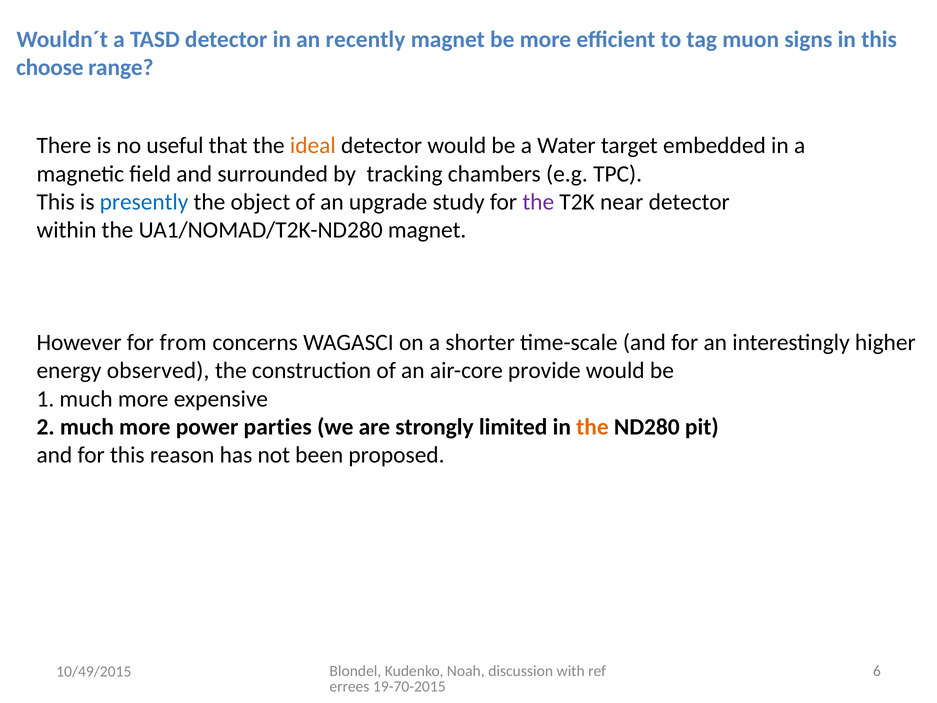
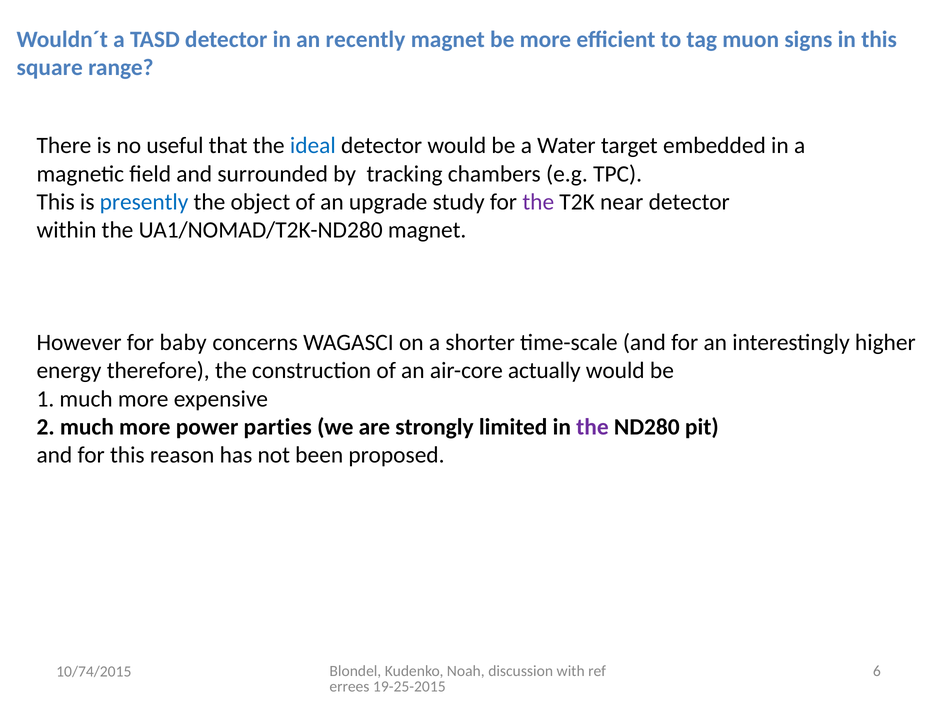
choose: choose -> square
ideal colour: orange -> blue
from: from -> baby
observed: observed -> therefore
provide: provide -> actually
the at (592, 427) colour: orange -> purple
10/49/2015: 10/49/2015 -> 10/74/2015
19-70-2015: 19-70-2015 -> 19-25-2015
